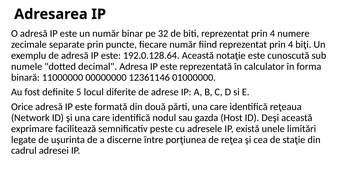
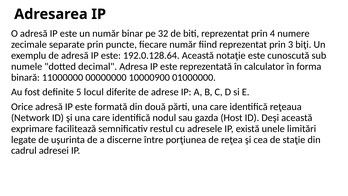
fiind reprezentat prin 4: 4 -> 3
12361146: 12361146 -> 10000900
peste: peste -> restul
